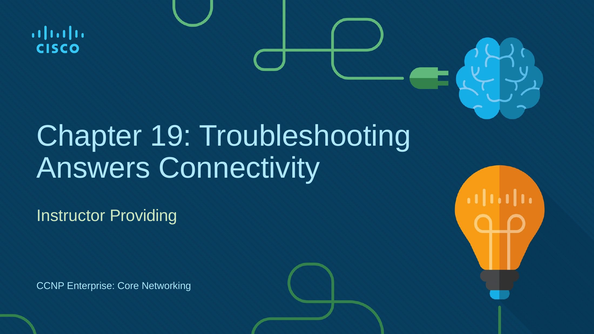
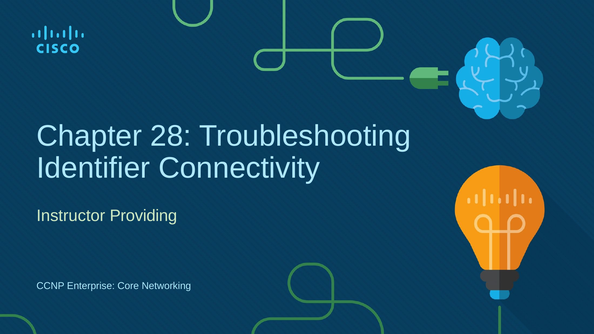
19: 19 -> 28
Answers: Answers -> Identifier
